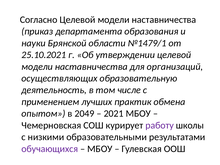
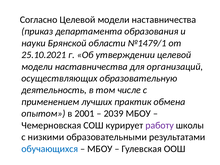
2049: 2049 -> 2001
2021: 2021 -> 2039
обучающихся colour: purple -> blue
